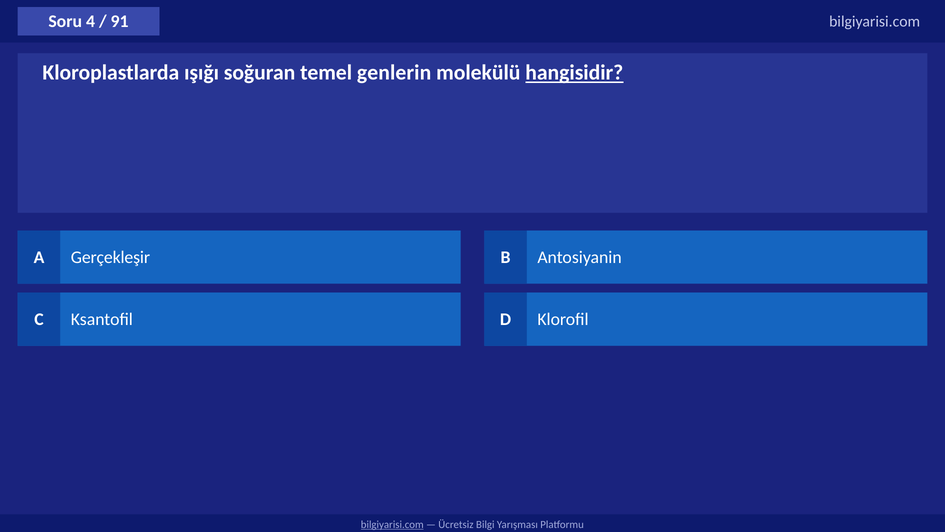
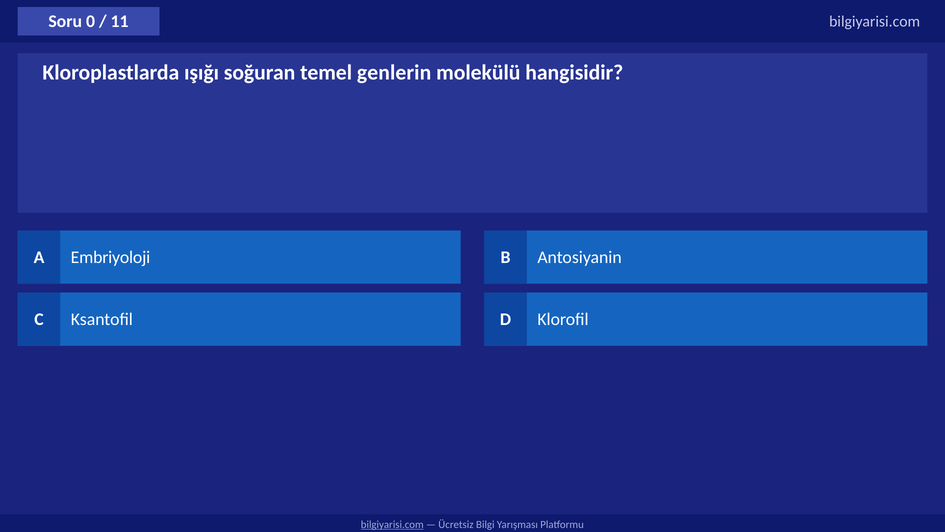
4: 4 -> 0
91: 91 -> 11
hangisidir underline: present -> none
Gerçekleşir: Gerçekleşir -> Embriyoloji
